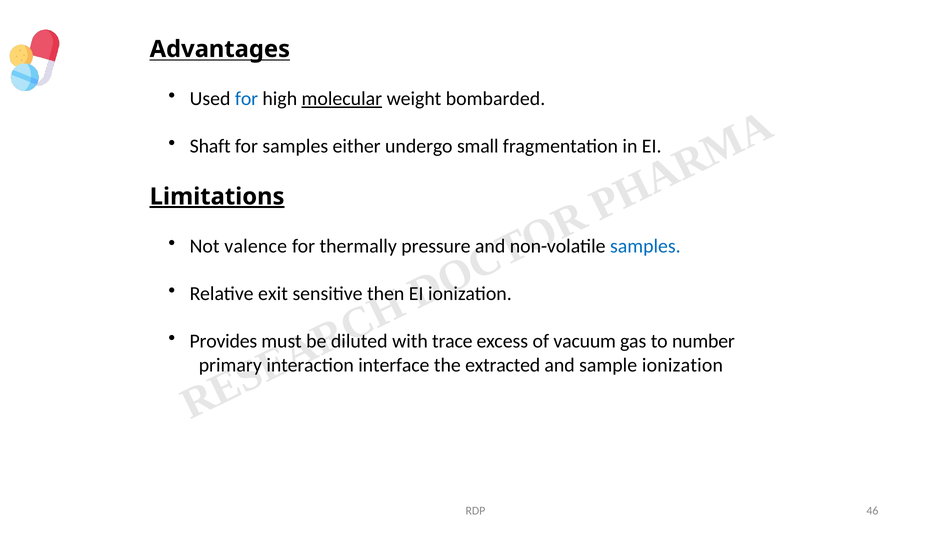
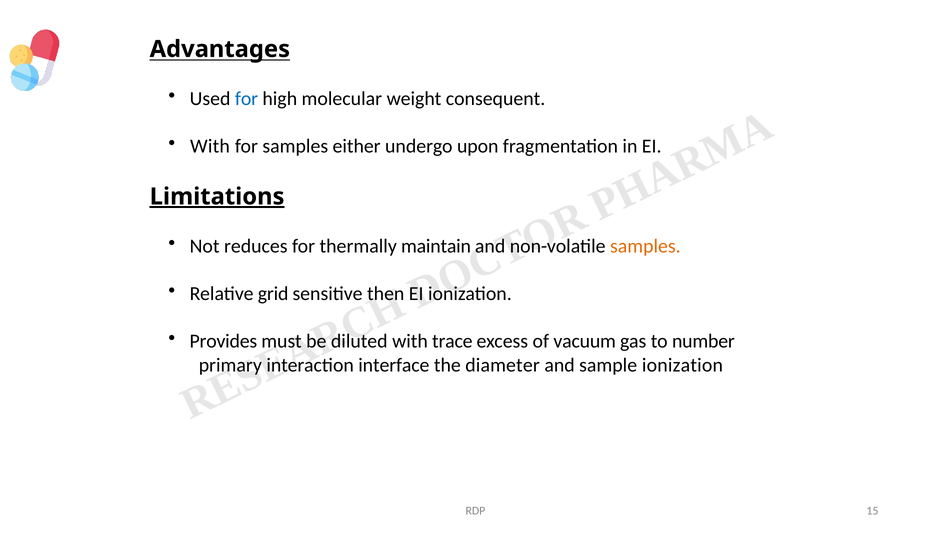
molecular underline: present -> none
bombarded: bombarded -> consequent
Shaft at (210, 146): Shaft -> With
small: small -> upon
valence: valence -> reduces
pressure: pressure -> maintain
samples at (645, 246) colour: blue -> orange
exit: exit -> grid
extracted: extracted -> diameter
46: 46 -> 15
